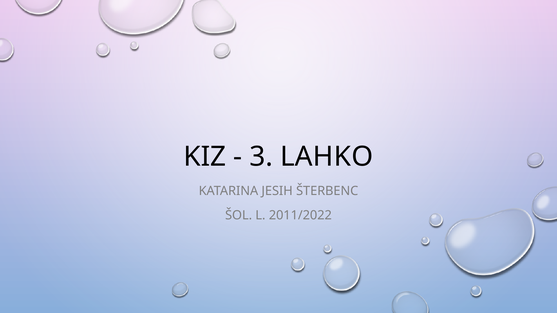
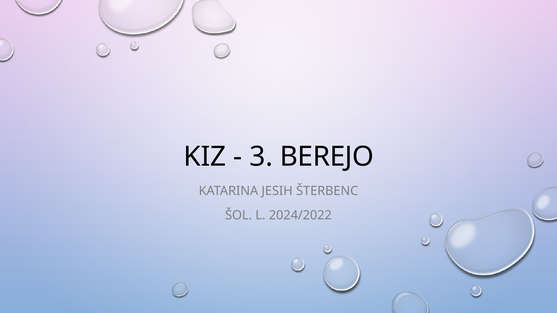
LAHKO: LAHKO -> BEREJO
2011/2022: 2011/2022 -> 2024/2022
